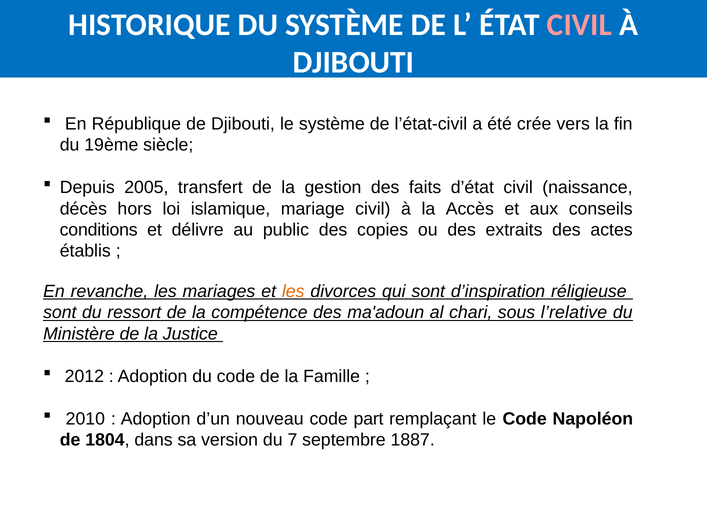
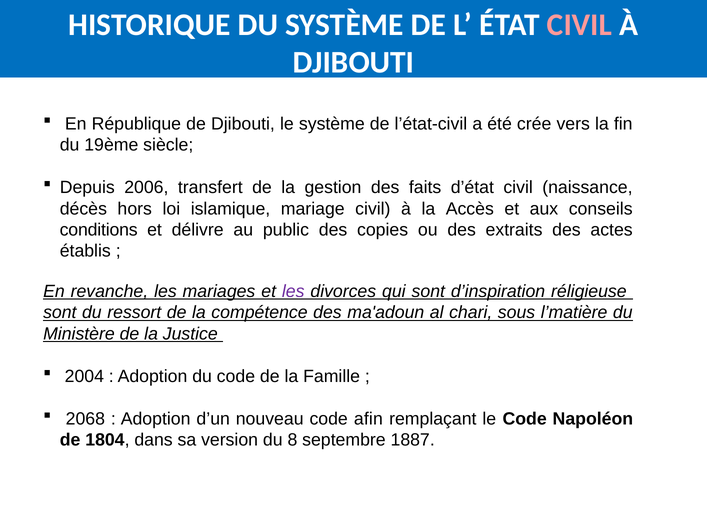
2005: 2005 -> 2006
les at (293, 291) colour: orange -> purple
l’relative: l’relative -> l’matière
2012: 2012 -> 2004
2010: 2010 -> 2068
part: part -> afin
7: 7 -> 8
